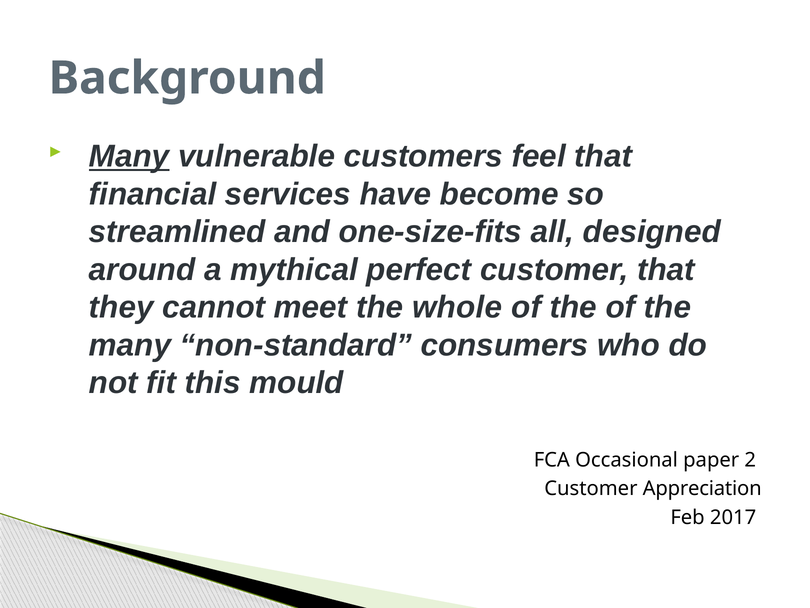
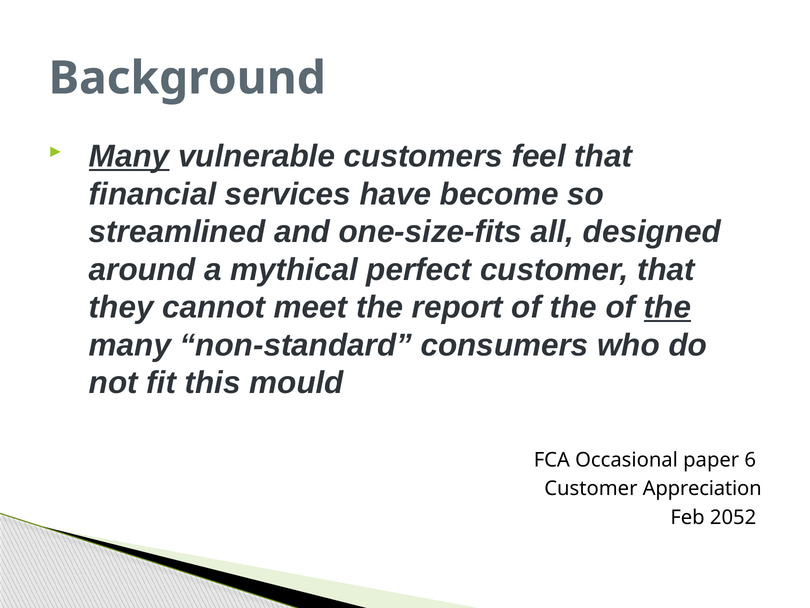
whole: whole -> report
the at (668, 307) underline: none -> present
2: 2 -> 6
2017: 2017 -> 2052
